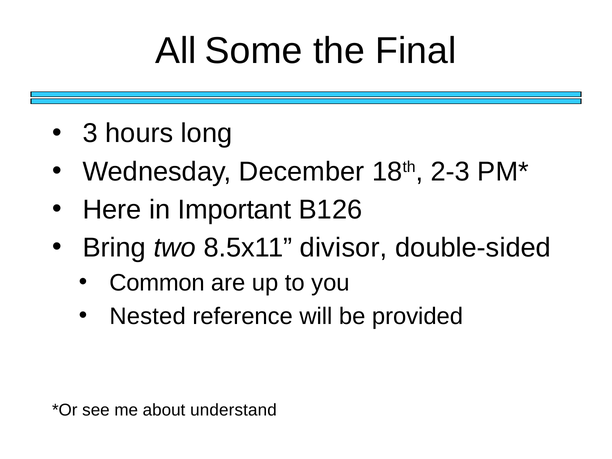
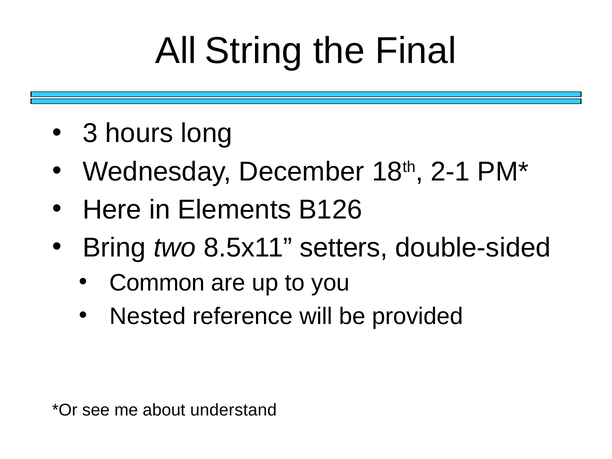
Some: Some -> String
2-3: 2-3 -> 2-1
Important: Important -> Elements
divisor: divisor -> setters
